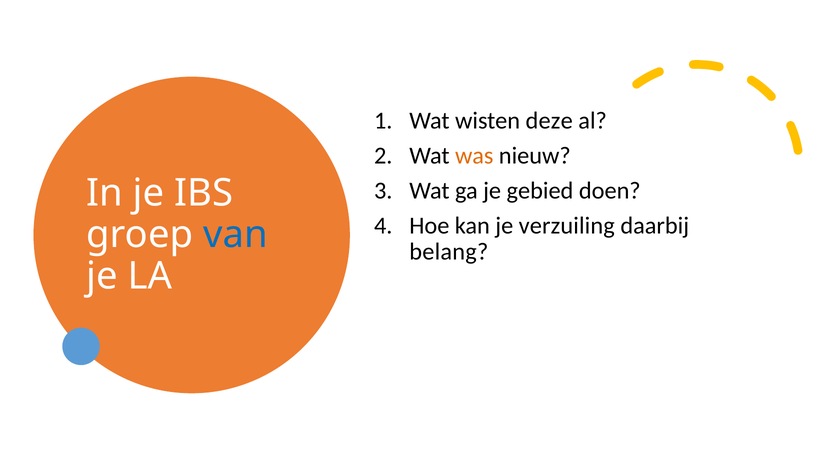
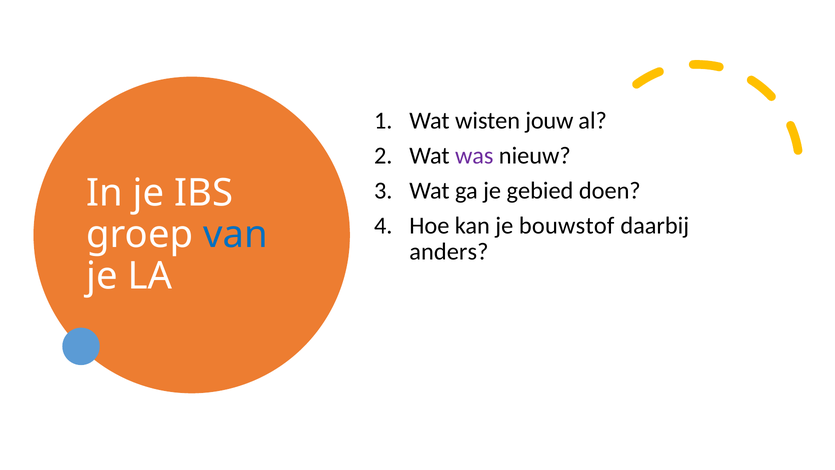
deze: deze -> jouw
was colour: orange -> purple
verzuiling: verzuiling -> bouwstof
belang: belang -> anders
